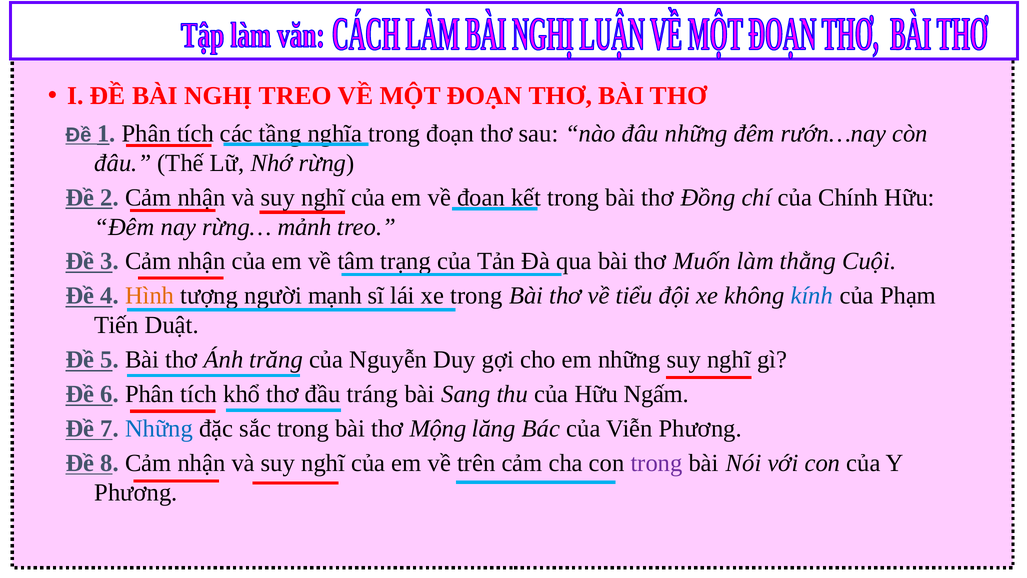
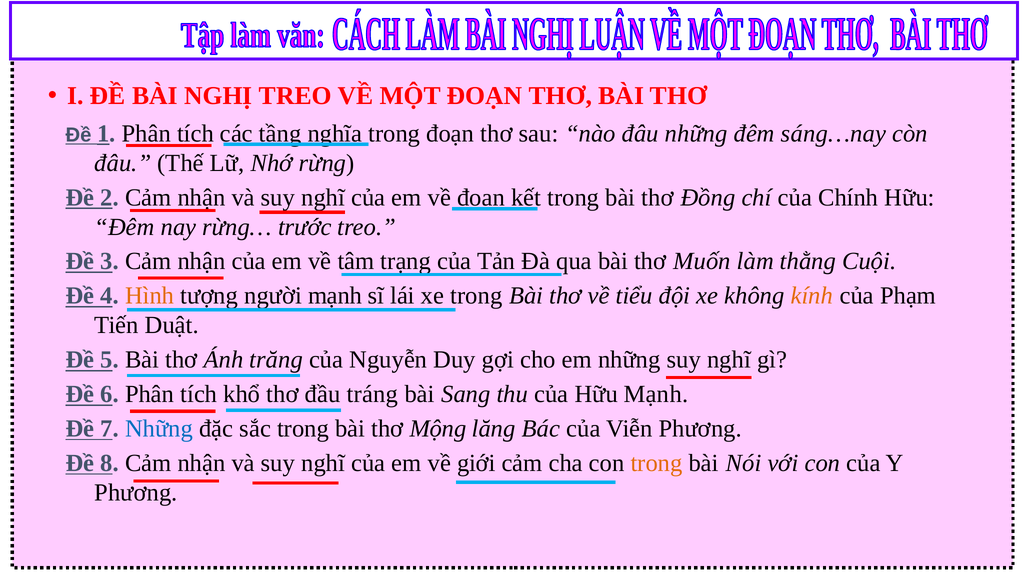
rướn…nay: rướn…nay -> sáng…nay
mảnh: mảnh -> trước
kính colour: blue -> orange
Hữu Ngấm: Ngấm -> Mạnh
trên: trên -> giới
trong at (656, 463) colour: purple -> orange
